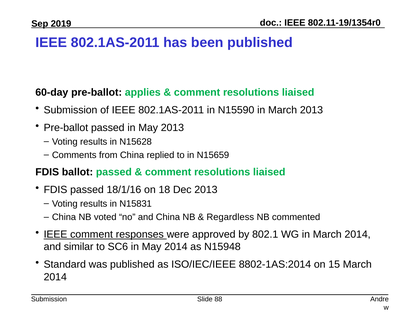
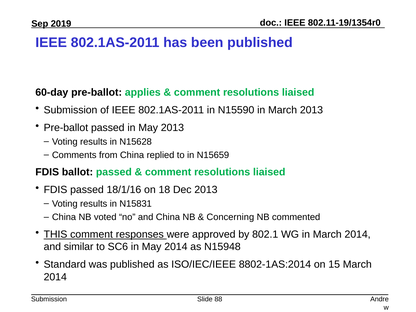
Regardless: Regardless -> Concerning
IEEE at (56, 234): IEEE -> THIS
